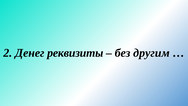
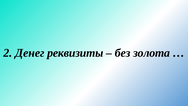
другим: другим -> золота
